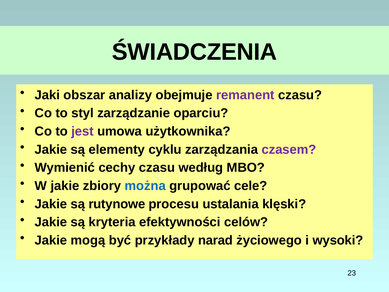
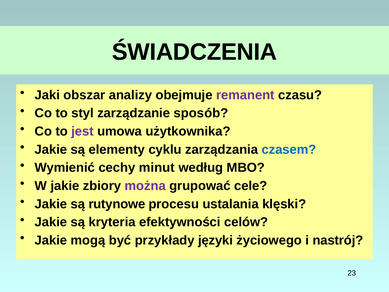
oparciu: oparciu -> sposób
czasem colour: purple -> blue
cechy czasu: czasu -> minut
można colour: blue -> purple
narad: narad -> języki
wysoki: wysoki -> nastrój
